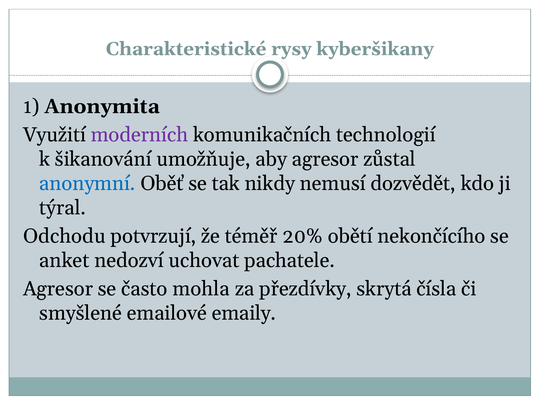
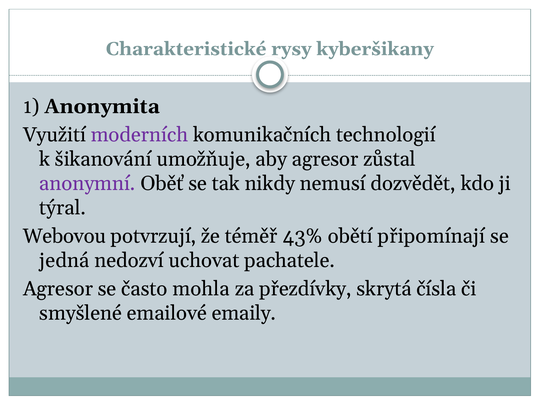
anonymní colour: blue -> purple
Odchodu: Odchodu -> Webovou
20%: 20% -> 43%
nekončícího: nekončícího -> připomínají
anket: anket -> jedná
